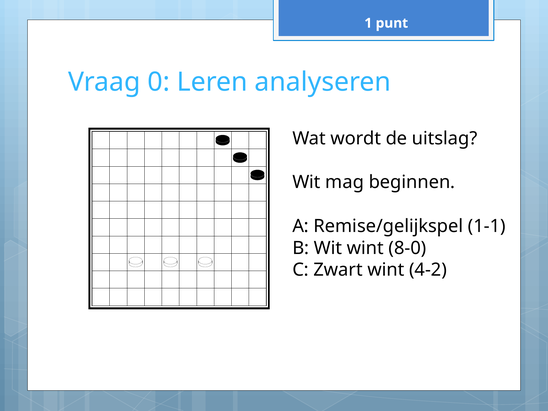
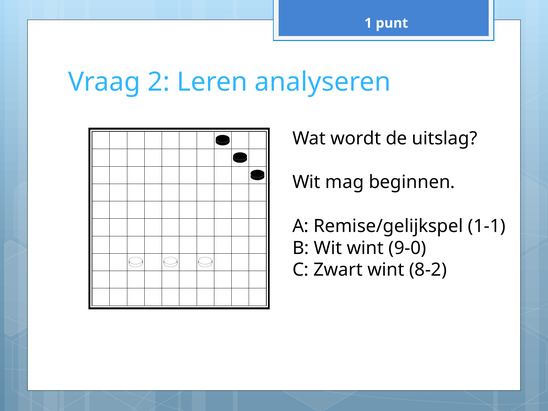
0: 0 -> 2
8-0: 8-0 -> 9-0
4-2: 4-2 -> 8-2
